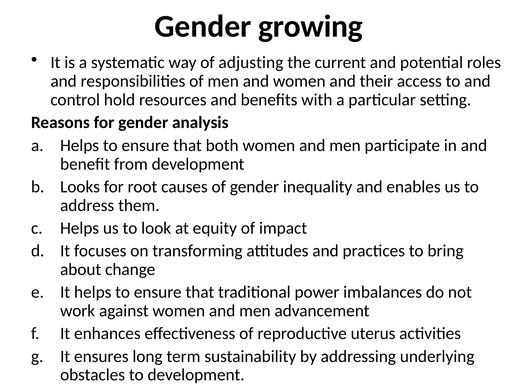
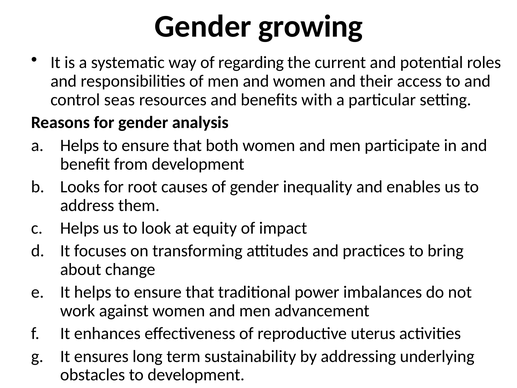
adjusting: adjusting -> regarding
hold: hold -> seas
